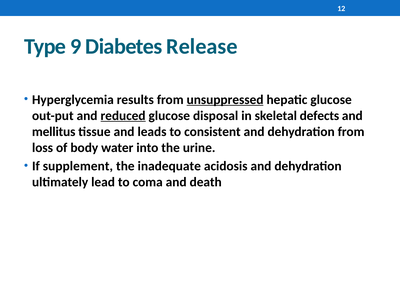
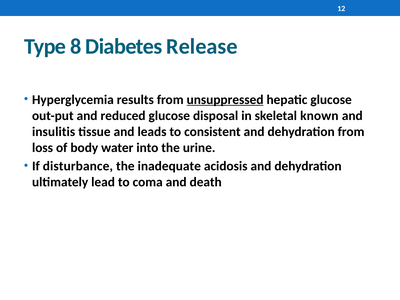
9: 9 -> 8
reduced underline: present -> none
defects: defects -> known
mellitus: mellitus -> insulitis
supplement: supplement -> disturbance
